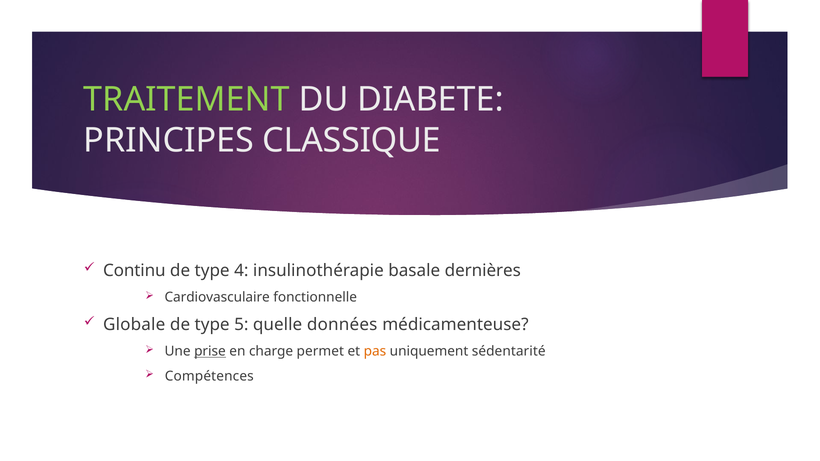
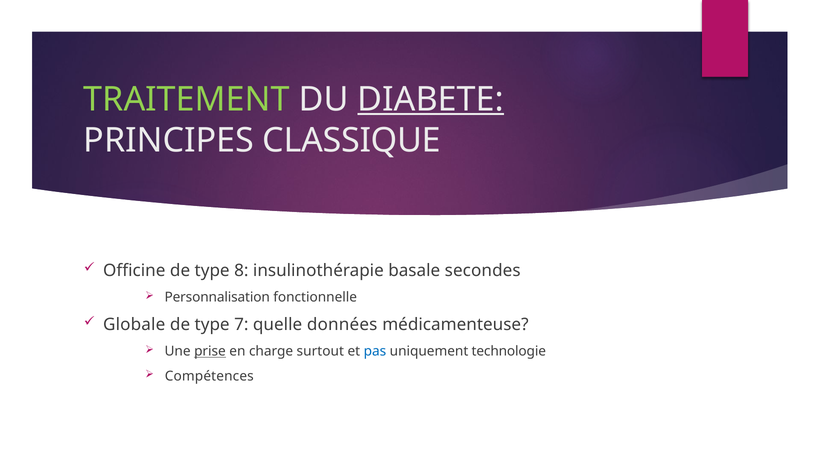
DIABETE underline: none -> present
Continu: Continu -> Officine
4: 4 -> 8
dernières: dernières -> secondes
Cardiovasculaire: Cardiovasculaire -> Personnalisation
5: 5 -> 7
permet: permet -> surtout
pas colour: orange -> blue
sédentarité: sédentarité -> technologie
